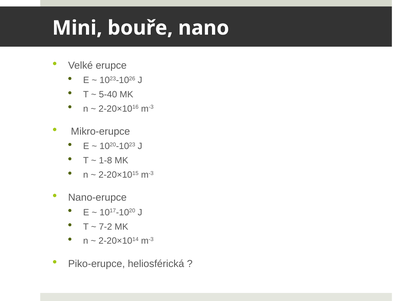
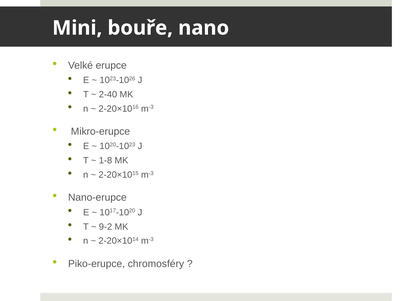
5-40: 5-40 -> 2-40
7-2: 7-2 -> 9-2
heliosférická: heliosférická -> chromosféry
